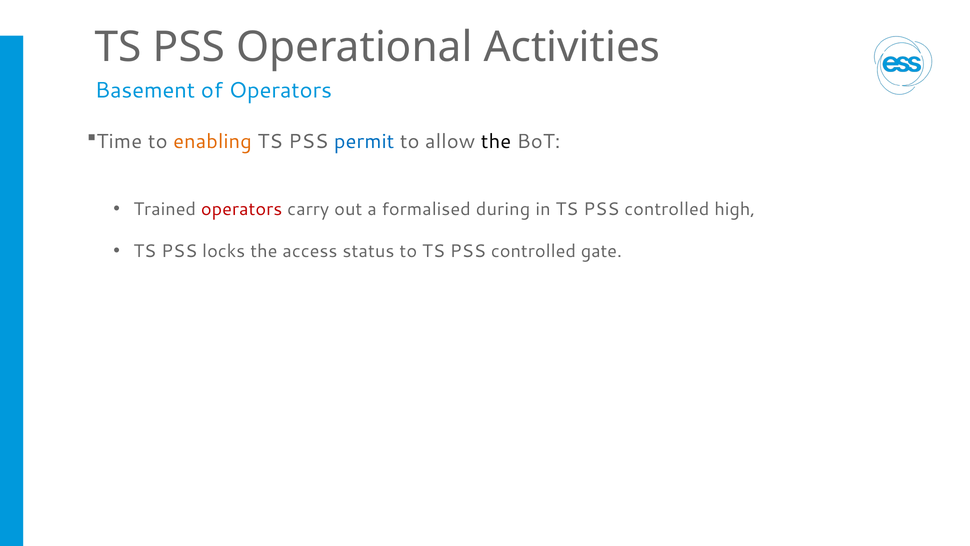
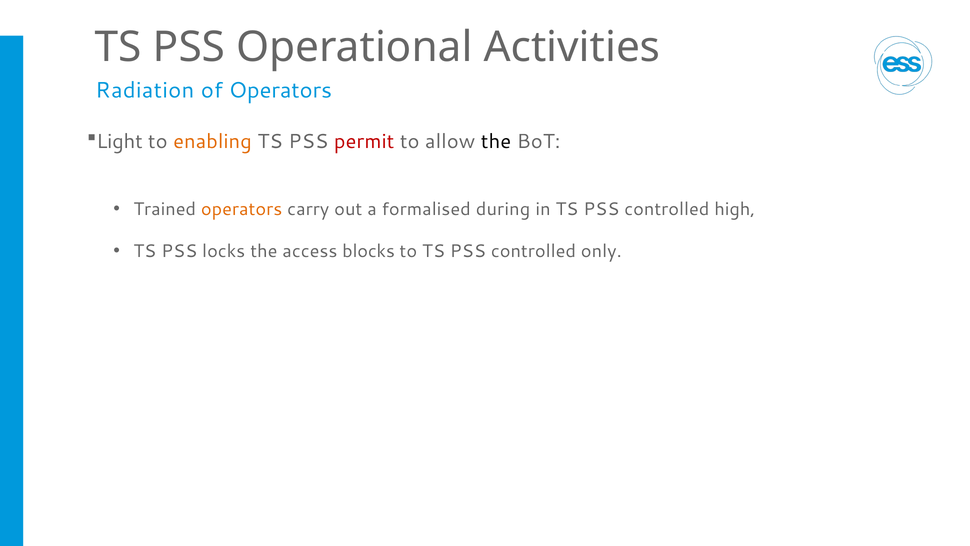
Basement: Basement -> Radiation
Time: Time -> Light
permit colour: blue -> red
operators at (242, 209) colour: red -> orange
status: status -> blocks
gate: gate -> only
